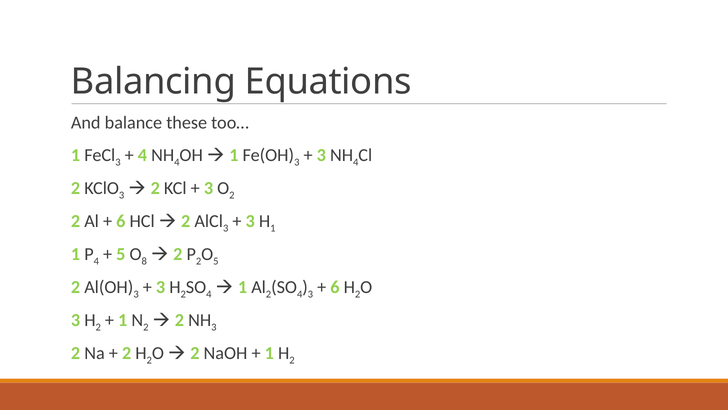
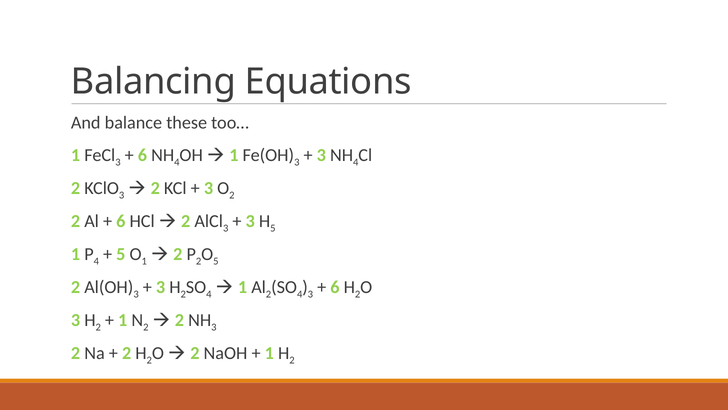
4 at (142, 155): 4 -> 6
1 at (273, 228): 1 -> 5
8 at (144, 261): 8 -> 1
